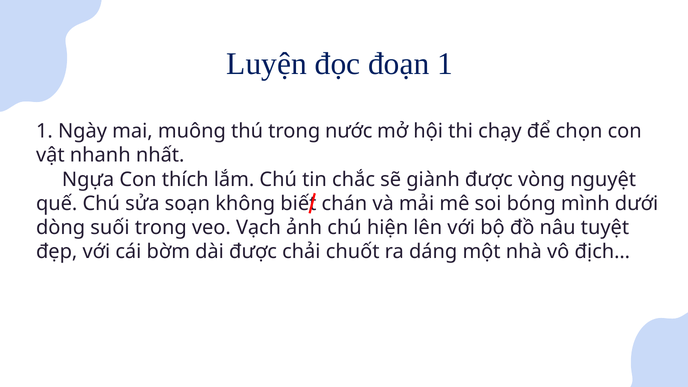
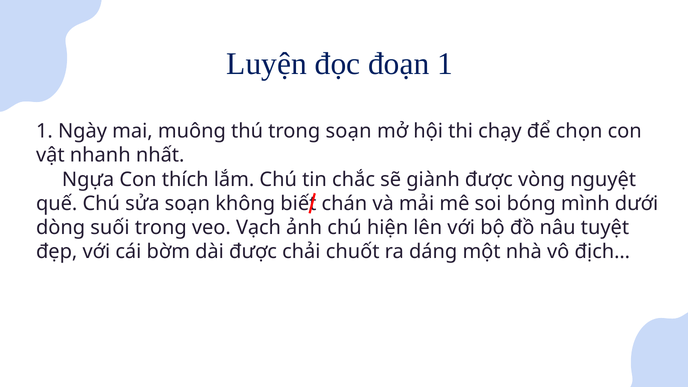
trong nước: nước -> soạn
